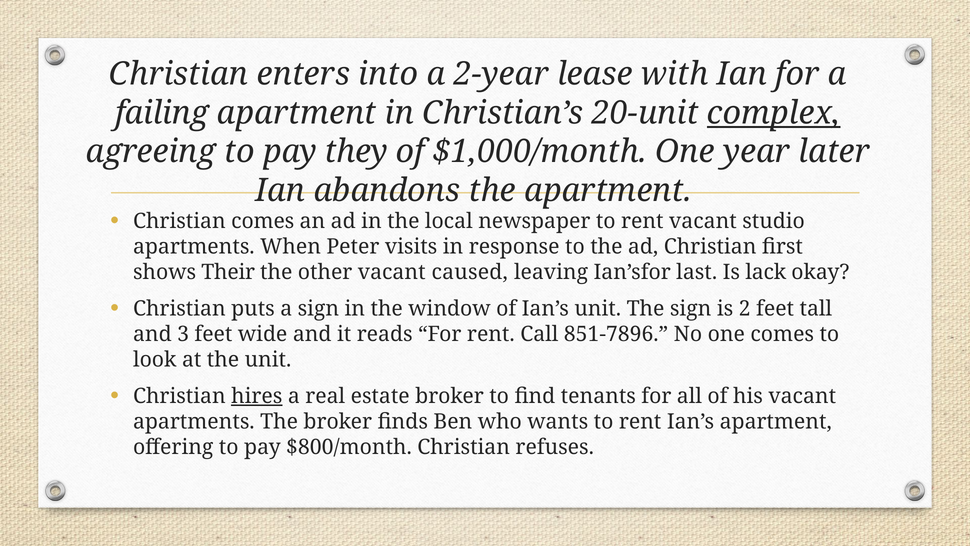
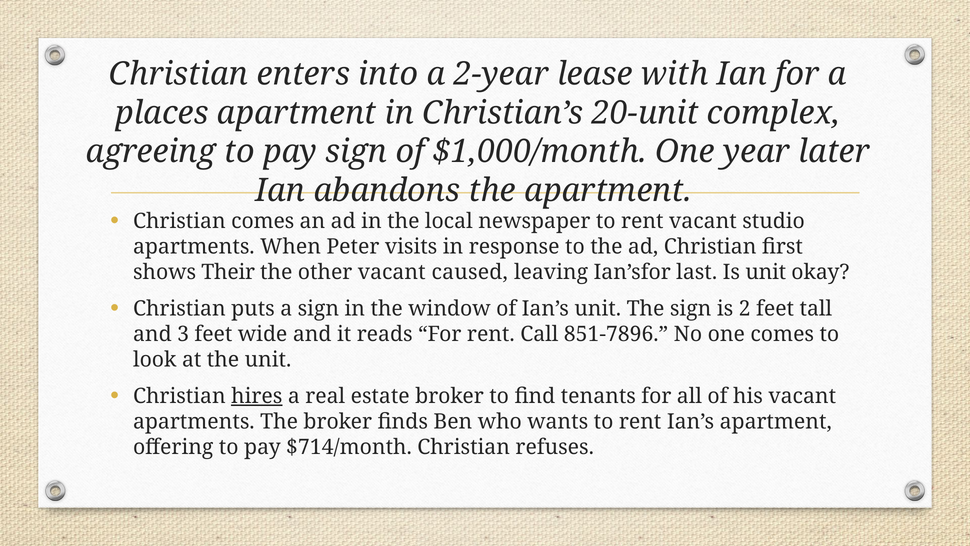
failing: failing -> places
complex underline: present -> none
pay they: they -> sign
Is lack: lack -> unit
$800/month: $800/month -> $714/month
